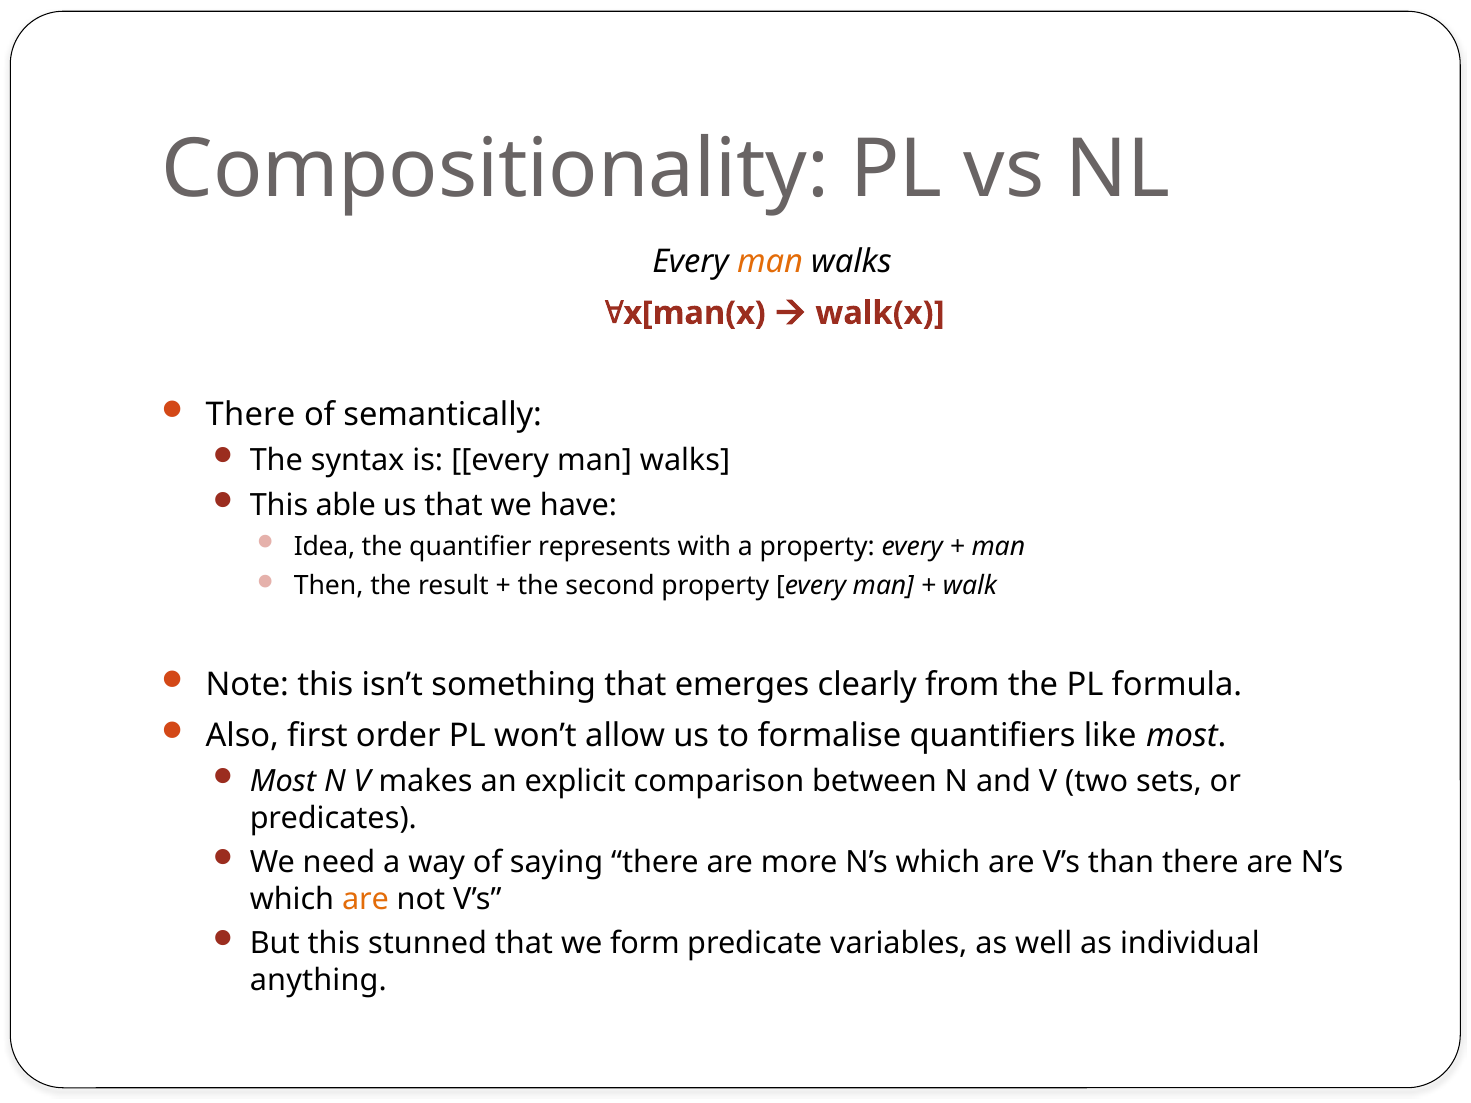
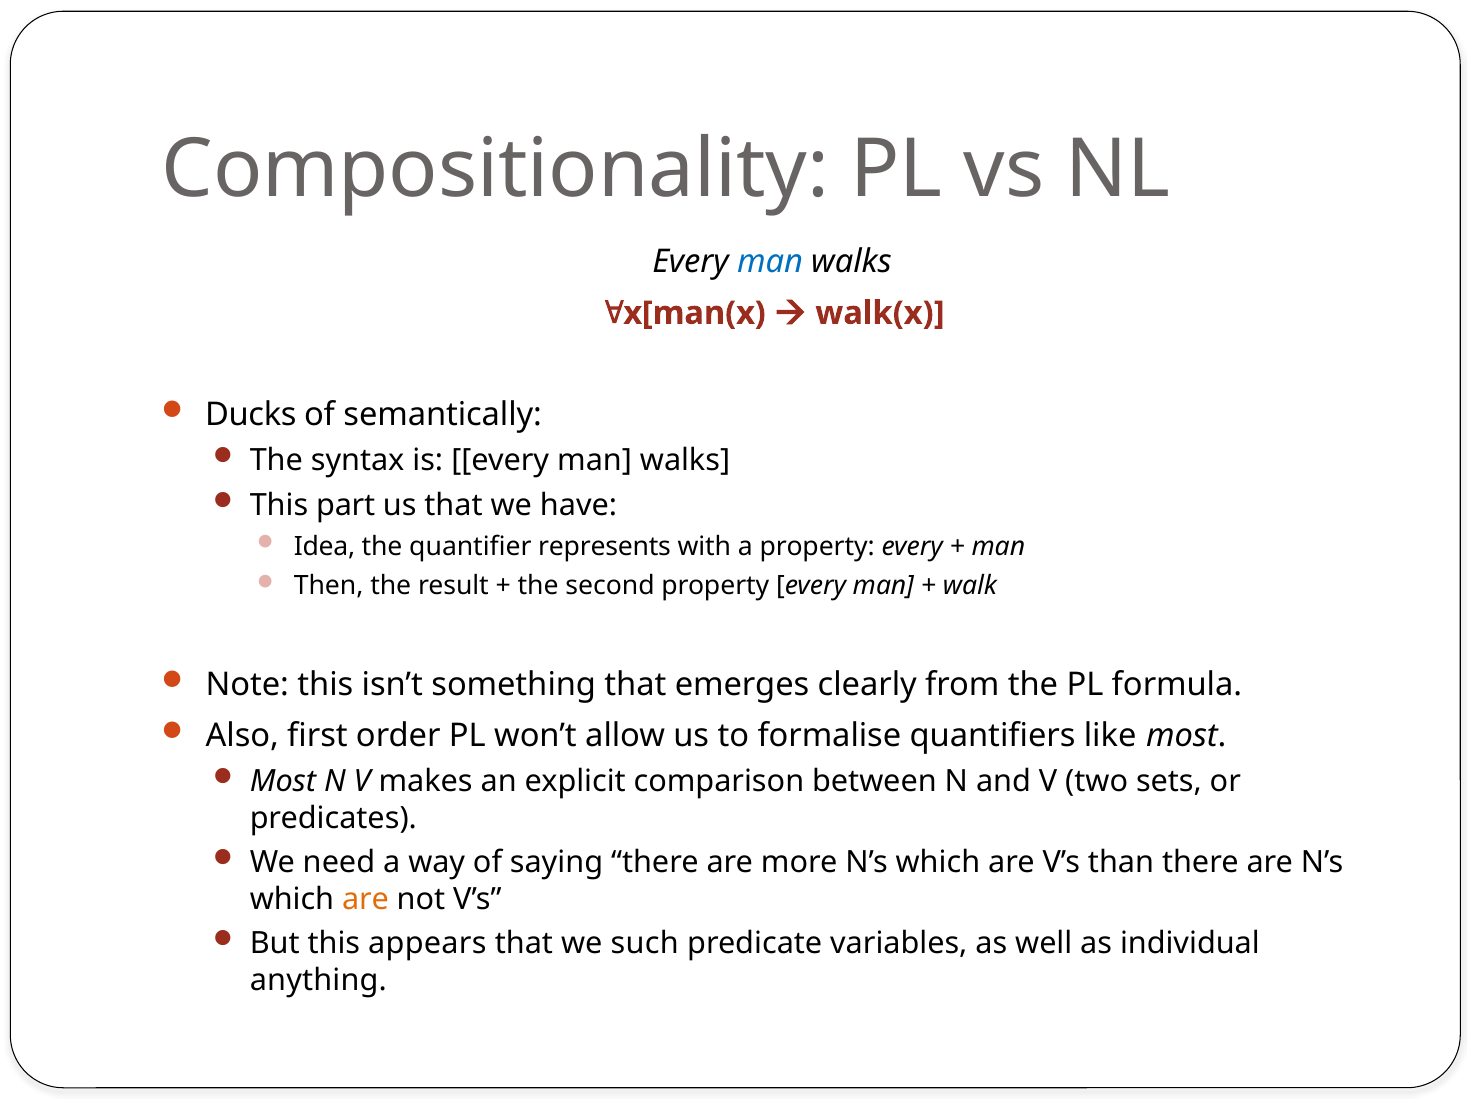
man at (770, 262) colour: orange -> blue
There at (251, 415): There -> Ducks
able: able -> part
stunned: stunned -> appears
form: form -> such
